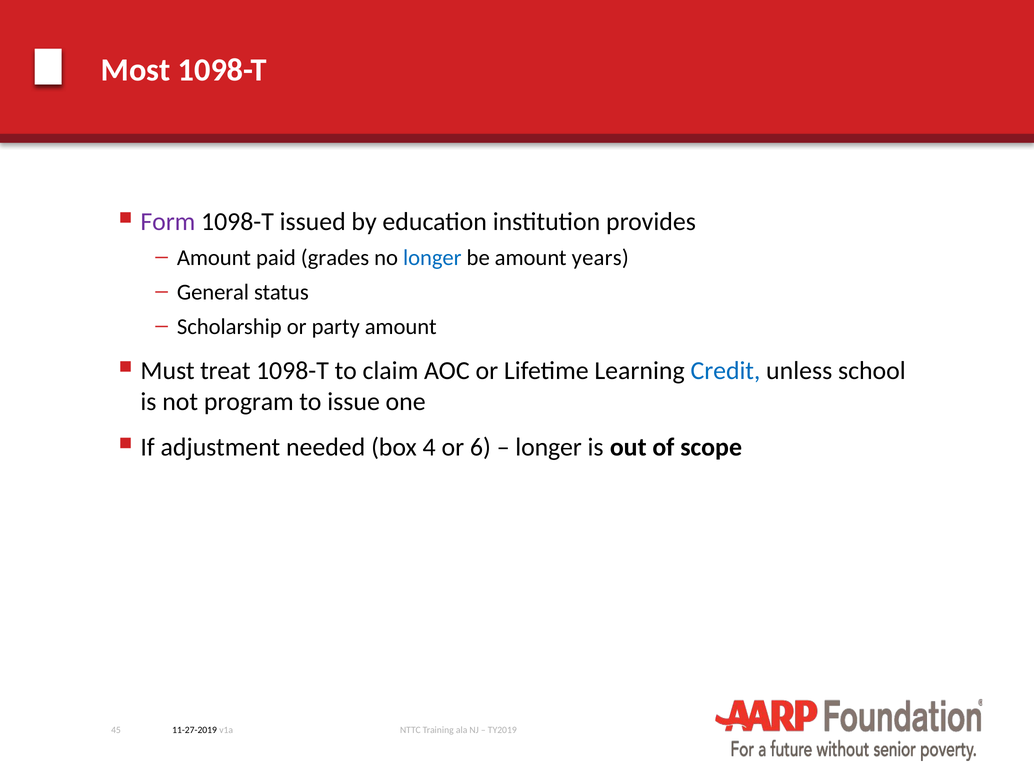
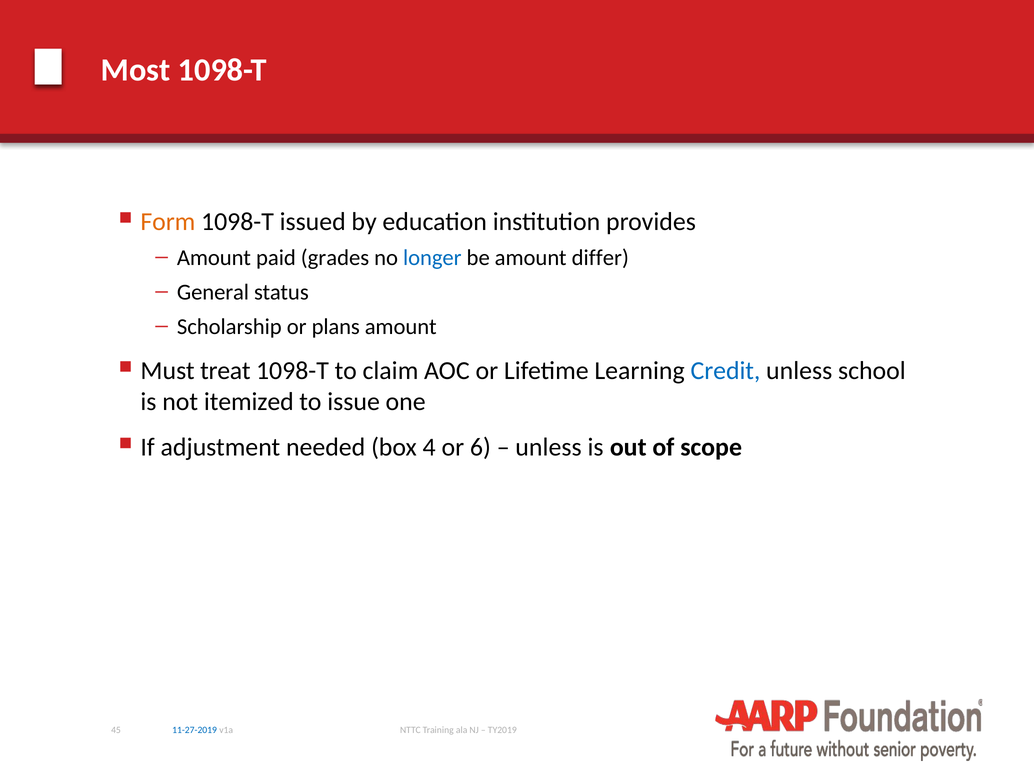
Form colour: purple -> orange
years: years -> differ
party: party -> plans
program: program -> itemized
longer at (549, 447): longer -> unless
11-27-2019 colour: black -> blue
